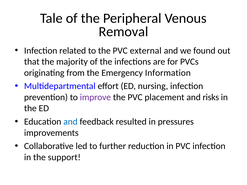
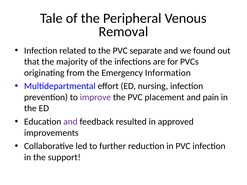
external: external -> separate
risks: risks -> pain
and at (70, 122) colour: blue -> purple
pressures: pressures -> approved
